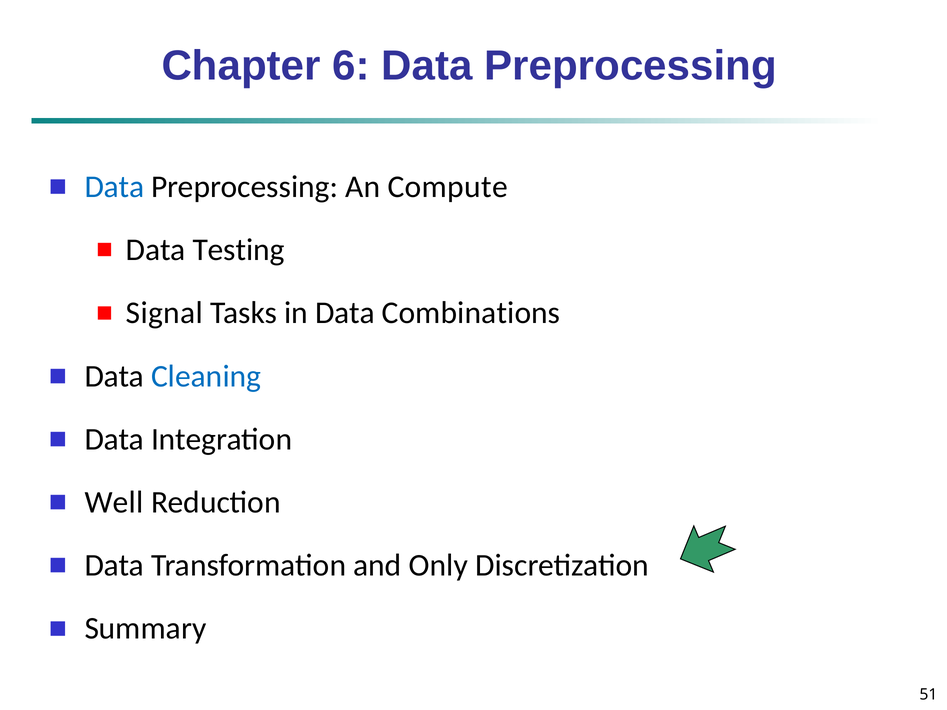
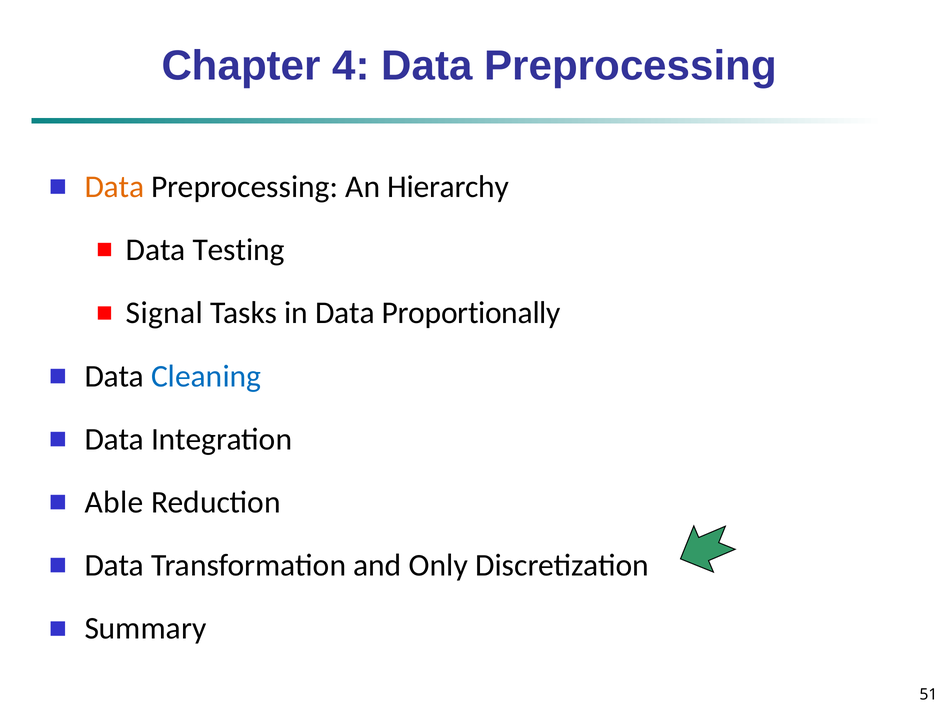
6: 6 -> 4
Data at (114, 187) colour: blue -> orange
Compute: Compute -> Hierarchy
Combinations: Combinations -> Proportionally
Well: Well -> Able
